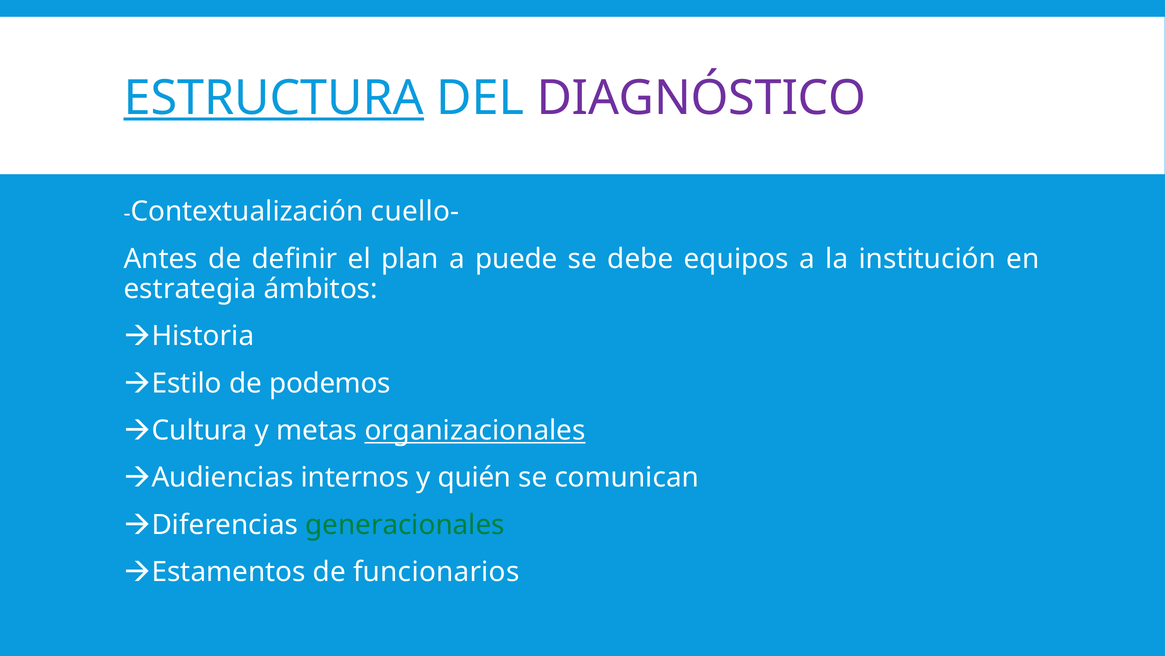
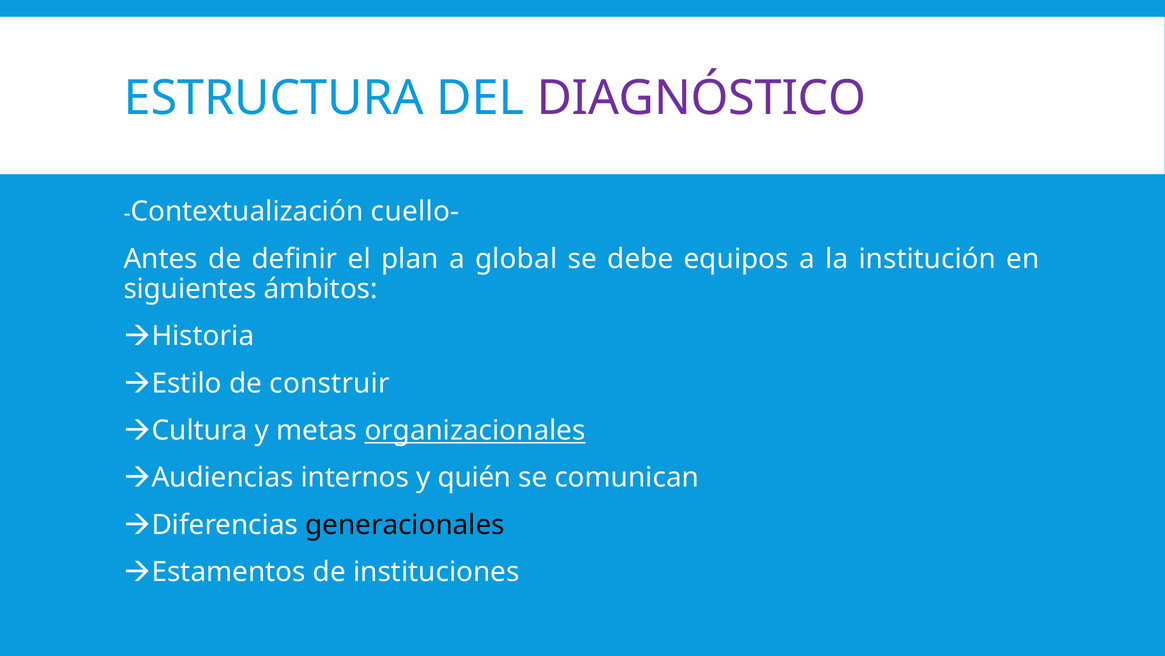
ESTRUCTURA underline: present -> none
puede: puede -> global
estrategia: estrategia -> siguientes
podemos: podemos -> construir
generacionales colour: green -> black
funcionarios: funcionarios -> instituciones
